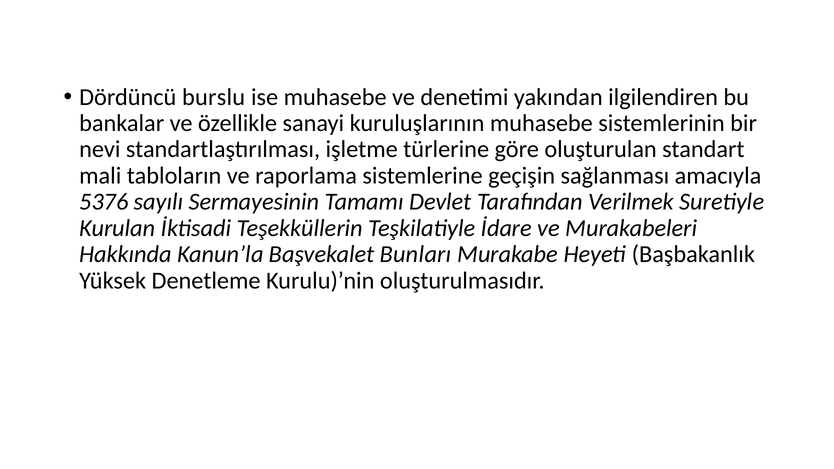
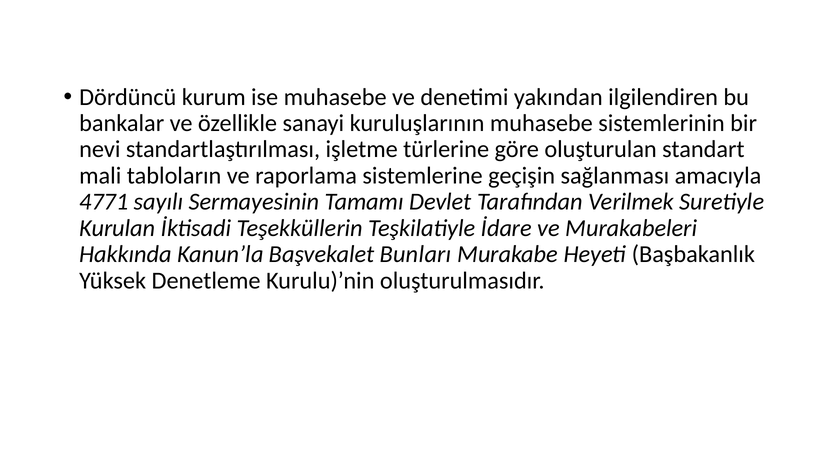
burslu: burslu -> kurum
5376: 5376 -> 4771
